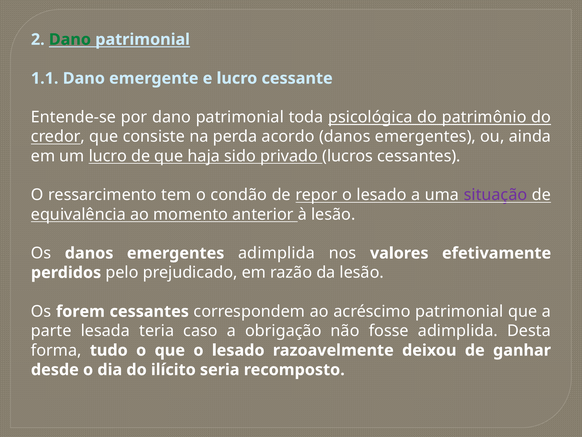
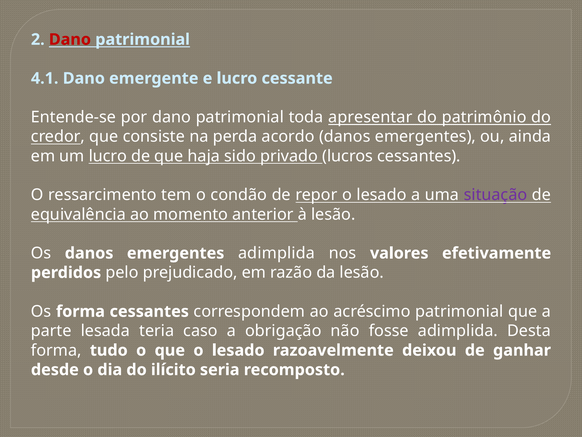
Dano at (70, 39) colour: green -> red
1.1: 1.1 -> 4.1
psicológica: psicológica -> apresentar
Os forem: forem -> forma
